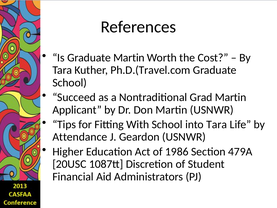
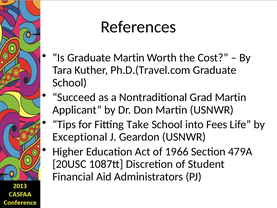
With: With -> Take
into Tara: Tara -> Fees
Attendance: Attendance -> Exceptional
1986: 1986 -> 1966
